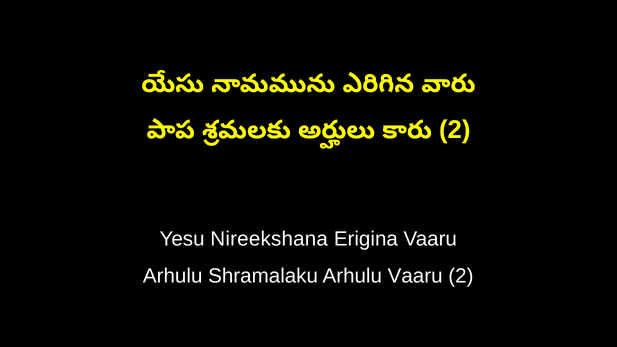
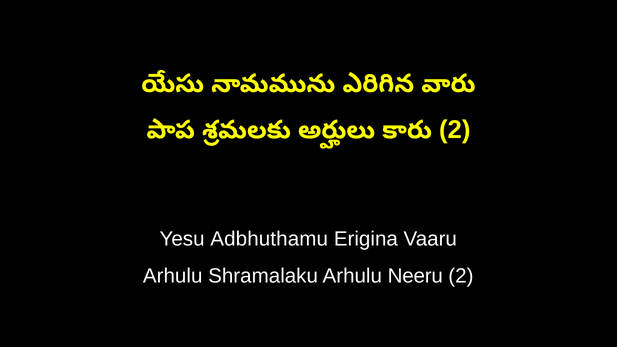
Nireekshana: Nireekshana -> Adbhuthamu
Arhulu Vaaru: Vaaru -> Neeru
